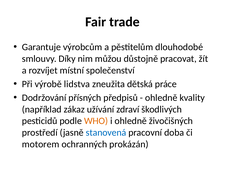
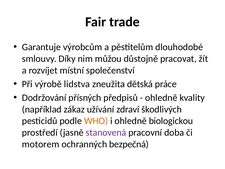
živočišných: živočišných -> biologickou
stanovená colour: blue -> purple
prokázán: prokázán -> bezpečná
